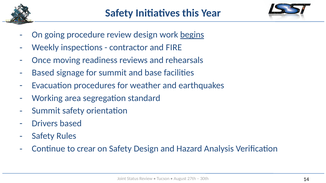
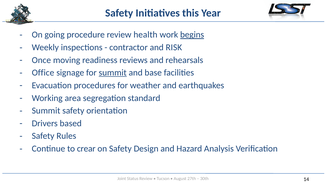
review design: design -> health
FIRE: FIRE -> RISK
Based at (43, 73): Based -> Office
summit at (113, 73) underline: none -> present
